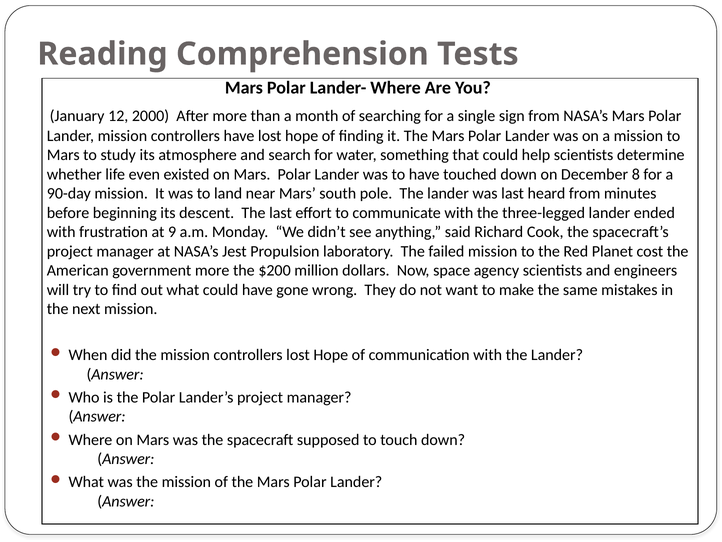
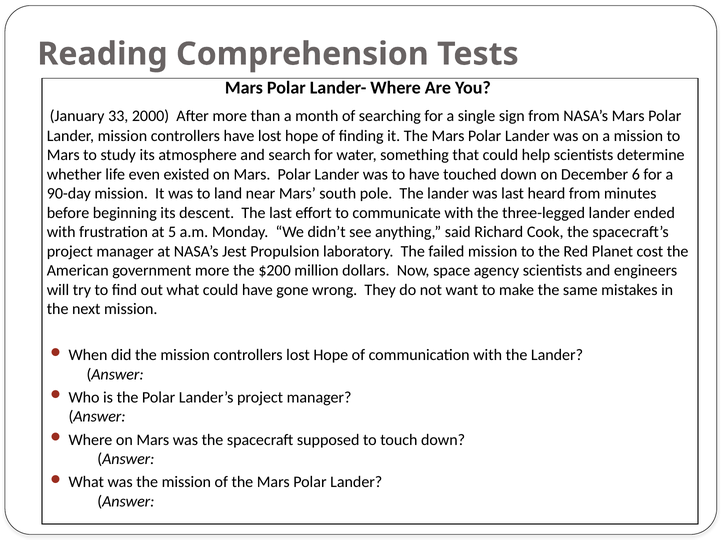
12: 12 -> 33
8: 8 -> 6
9: 9 -> 5
